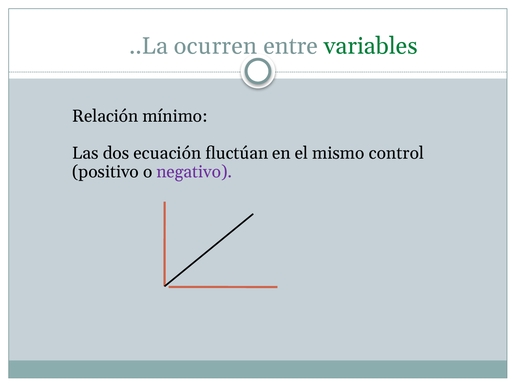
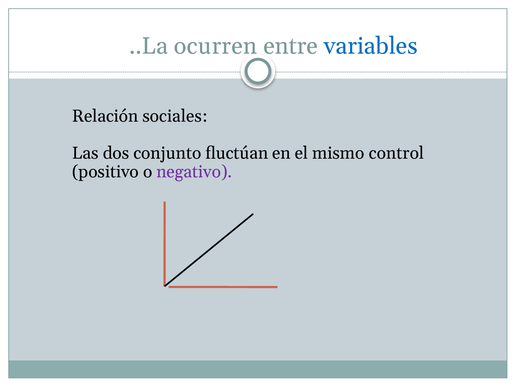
variables colour: green -> blue
mínimo: mínimo -> sociales
ecuación: ecuación -> conjunto
